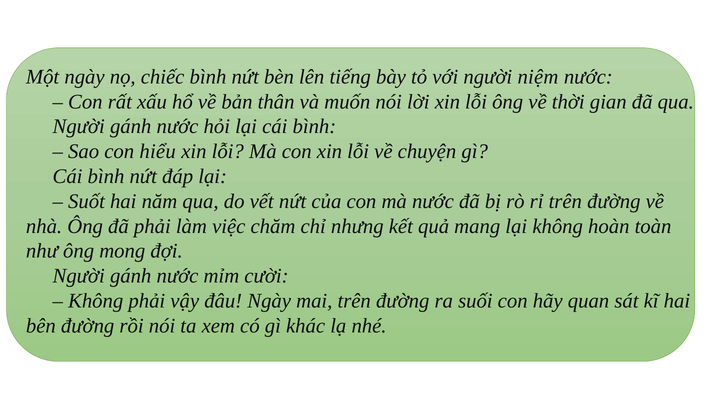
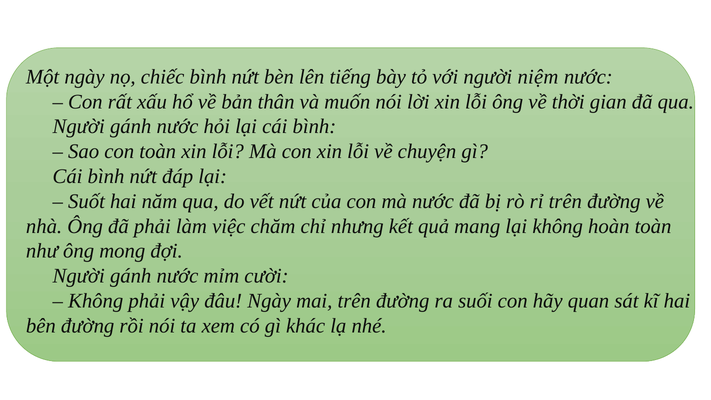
con hiểu: hiểu -> toàn
